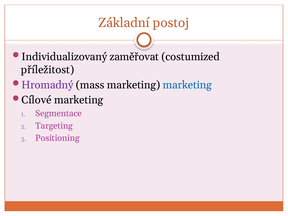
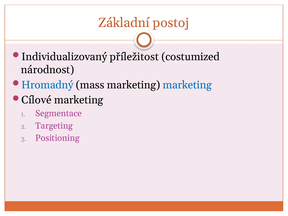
zaměřovat: zaměřovat -> příležitost
příležitost: příležitost -> národnost
Hromadný colour: purple -> blue
